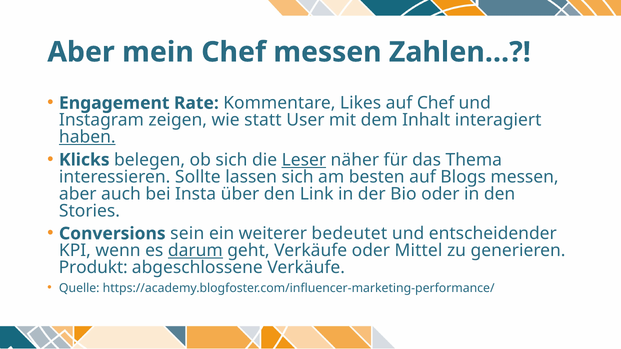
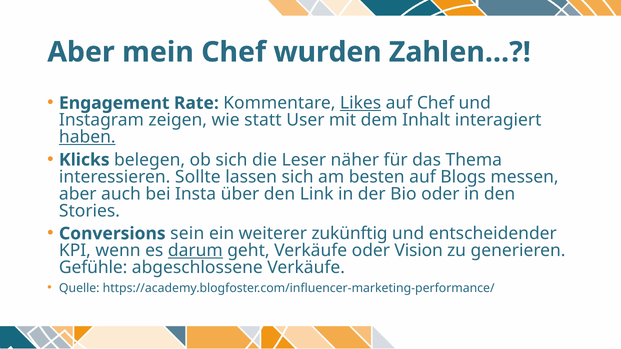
Chef messen: messen -> wurden
Likes underline: none -> present
Leser underline: present -> none
bedeutet: bedeutet -> zukünftig
Mittel: Mittel -> Vision
Produkt: Produkt -> Gefühle
